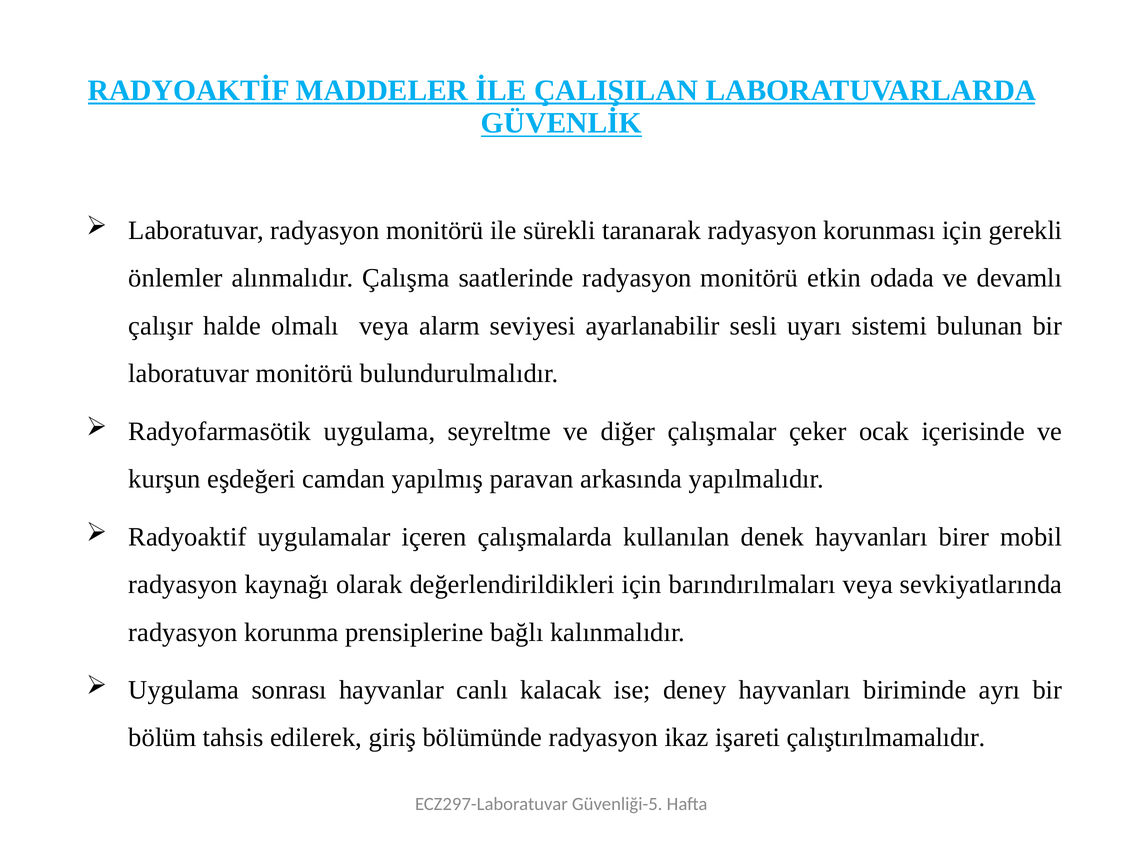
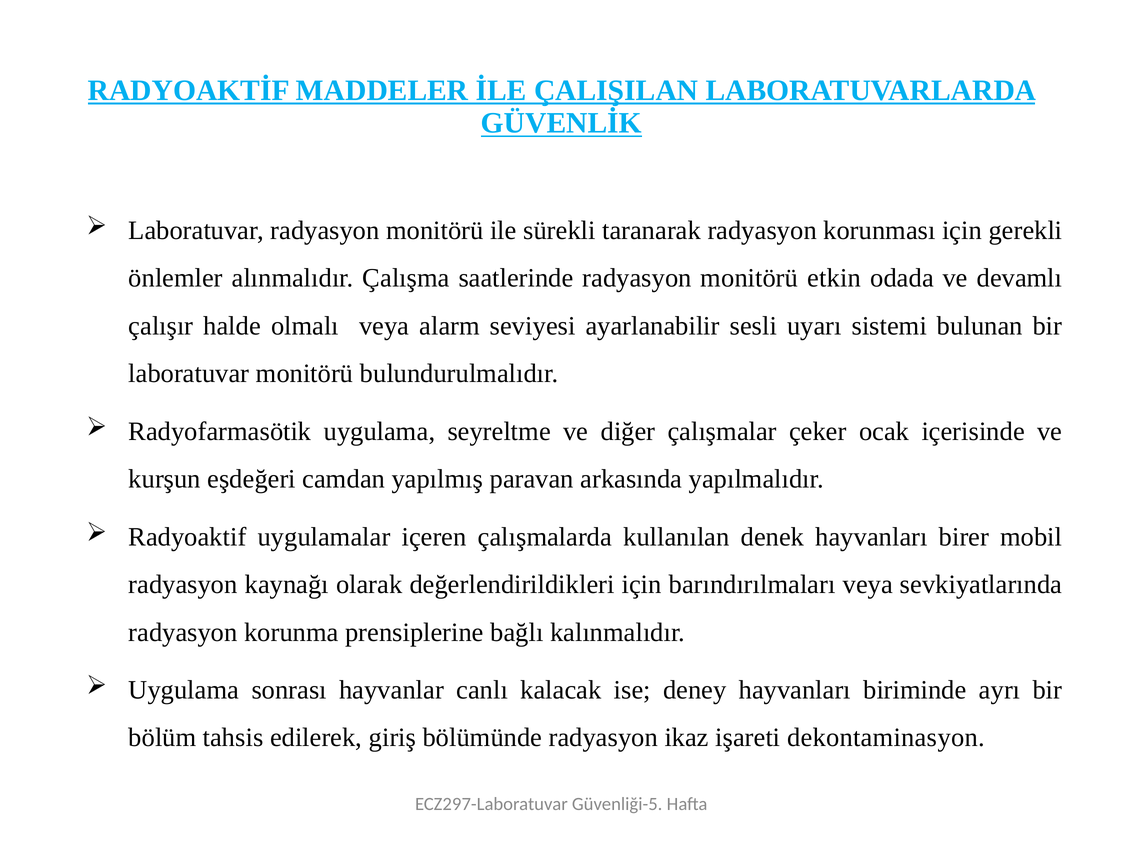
çalıştırılmamalıdır: çalıştırılmamalıdır -> dekontaminasyon
